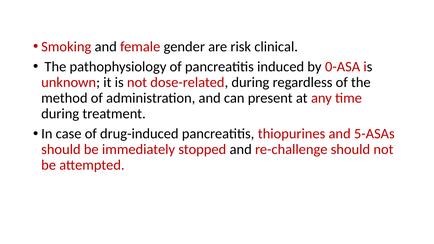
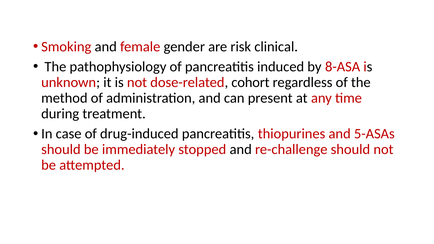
0-ASA: 0-ASA -> 8-ASA
dose-related during: during -> cohort
